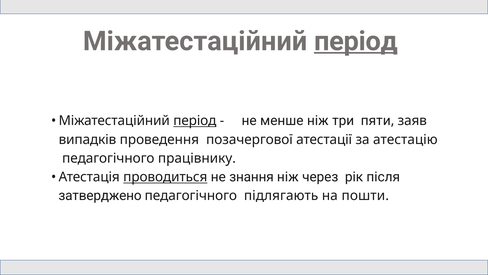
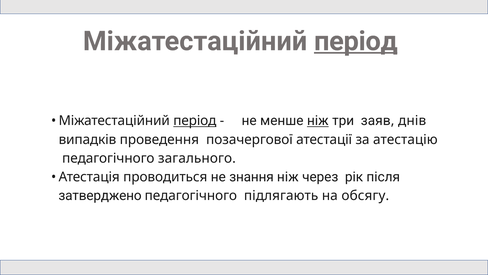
ніж at (318, 121) underline: none -> present
пяти: пяти -> заяв
заяв: заяв -> днів
працівнику: працівнику -> загального
проводиться underline: present -> none
пошти: пошти -> обсягу
